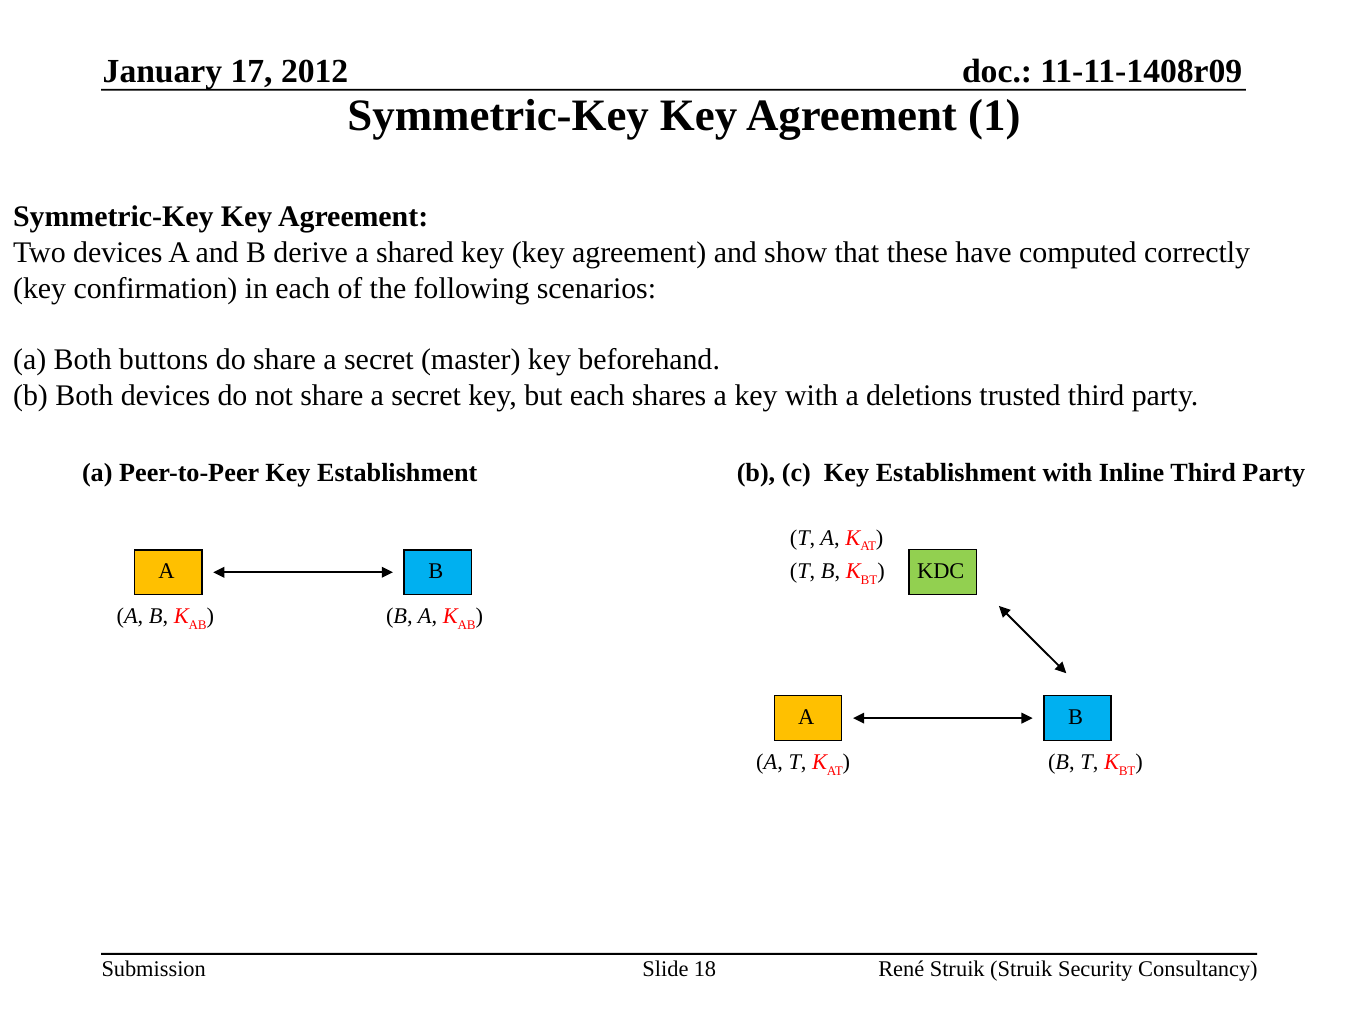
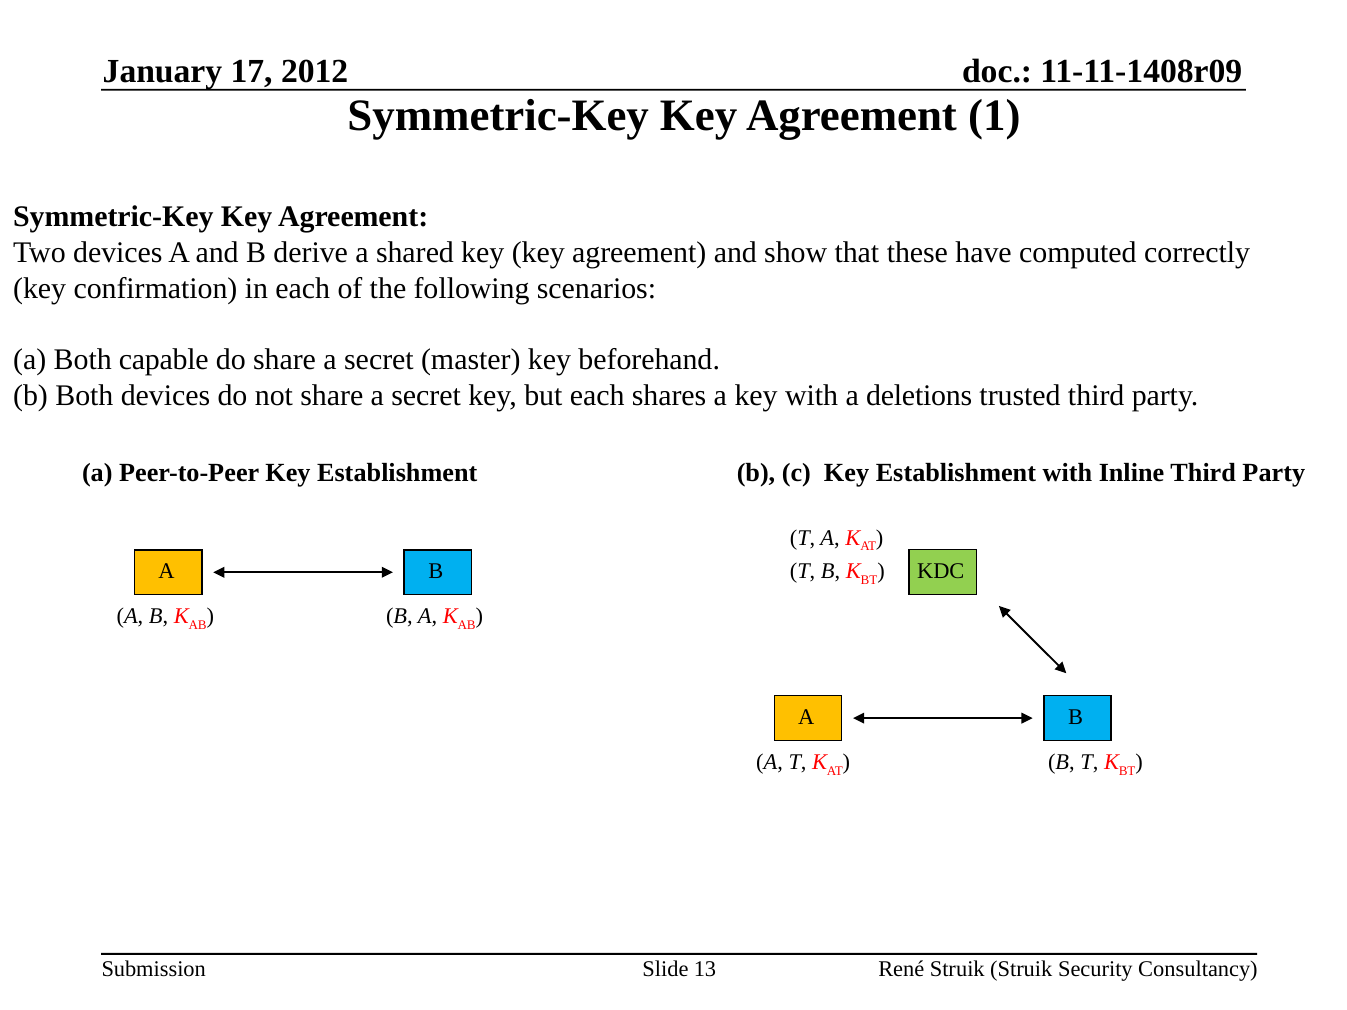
buttons: buttons -> capable
18: 18 -> 13
